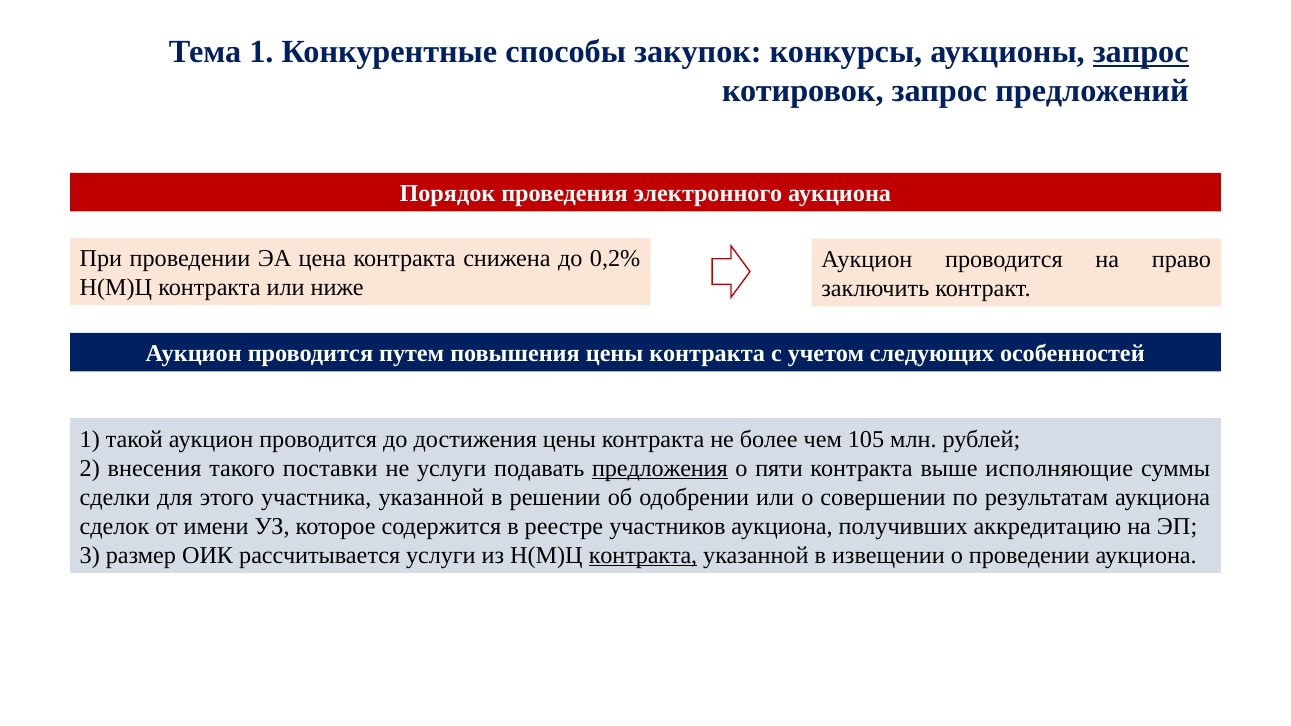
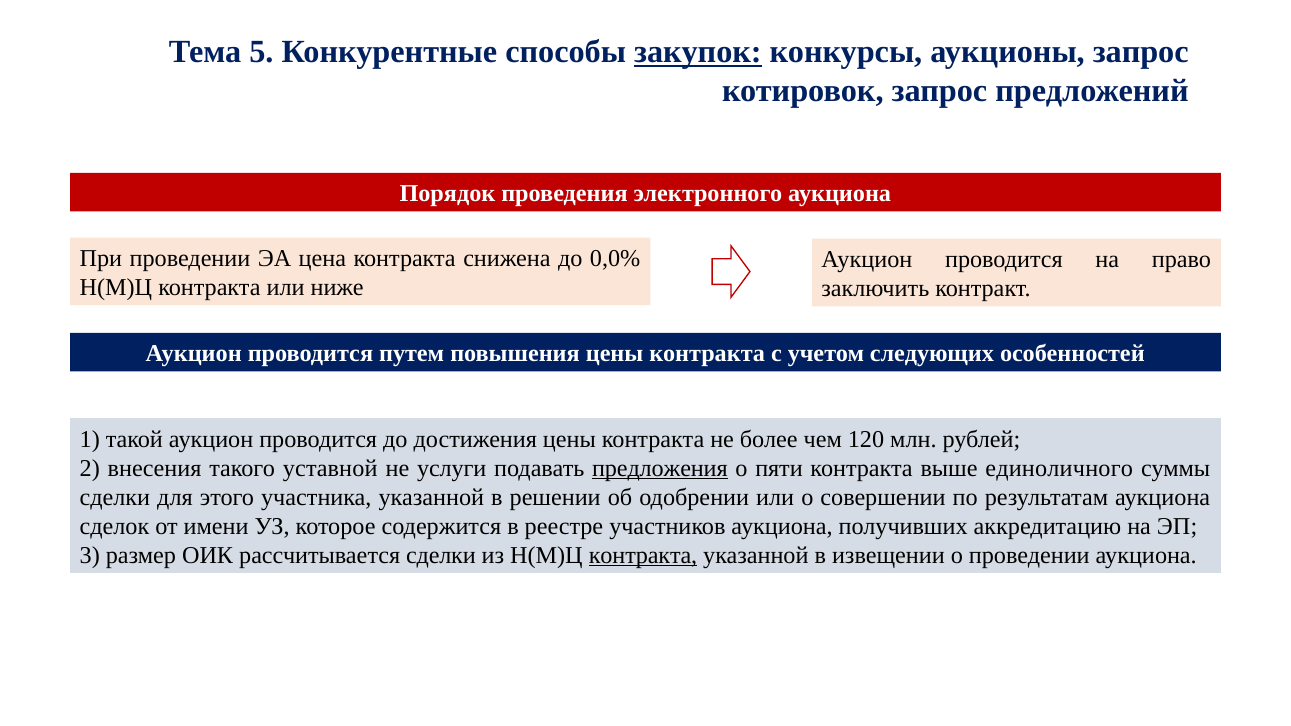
Тема 1: 1 -> 5
закупок underline: none -> present
запрос at (1141, 52) underline: present -> none
0,2%: 0,2% -> 0,0%
105: 105 -> 120
поставки: поставки -> уставной
исполняющие: исполняющие -> единоличного
рассчитывается услуги: услуги -> сделки
